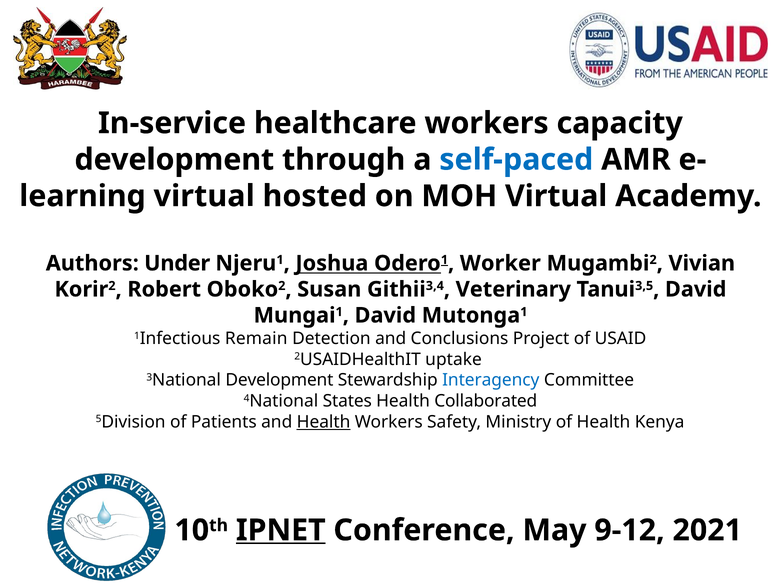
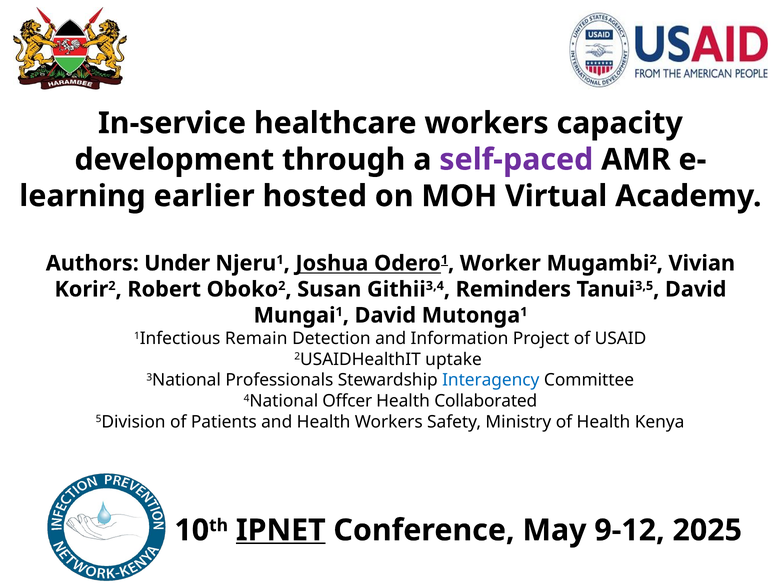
self-paced colour: blue -> purple
virtual at (204, 196): virtual -> earlier
Veterinary: Veterinary -> Reminders
Conclusions: Conclusions -> Information
3National Development: Development -> Professionals
States: States -> Offcer
Health at (324, 422) underline: present -> none
2021: 2021 -> 2025
